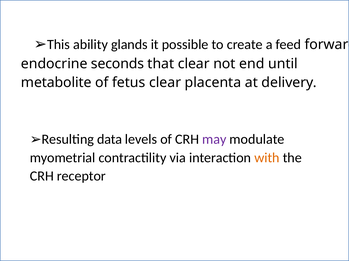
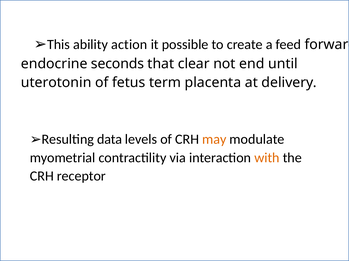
glands: glands -> action
metabolite: metabolite -> uterotonin
fetus clear: clear -> term
may colour: purple -> orange
